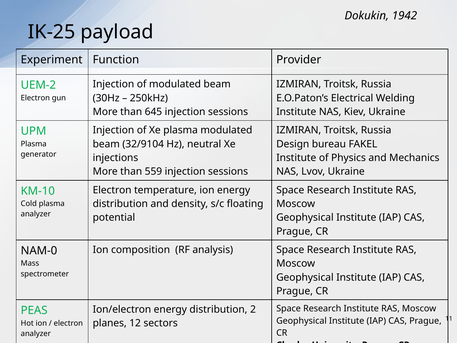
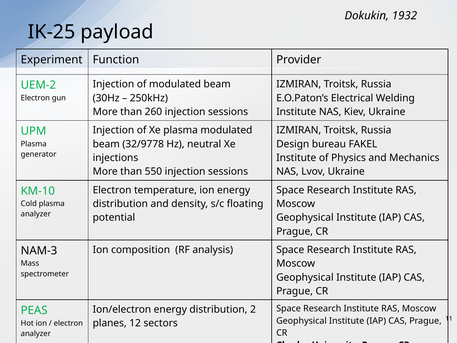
1942: 1942 -> 1932
645: 645 -> 260
32/9104: 32/9104 -> 32/9778
559: 559 -> 550
NAM-0: NAM-0 -> NAM-3
